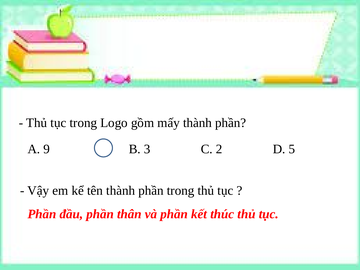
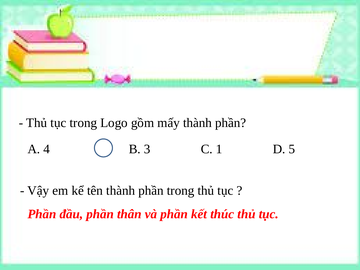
9: 9 -> 4
2: 2 -> 1
